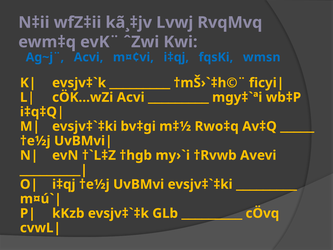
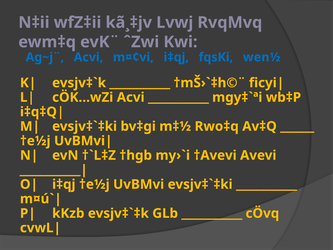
wmsn: wmsn -> wen½
†Rvwb: †Rvwb -> †Avevi
